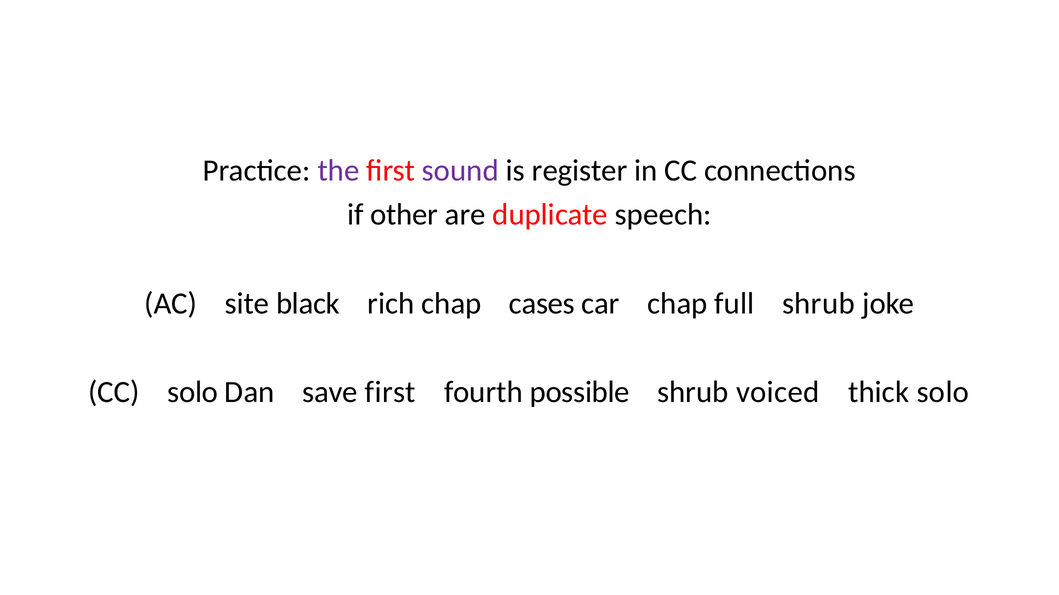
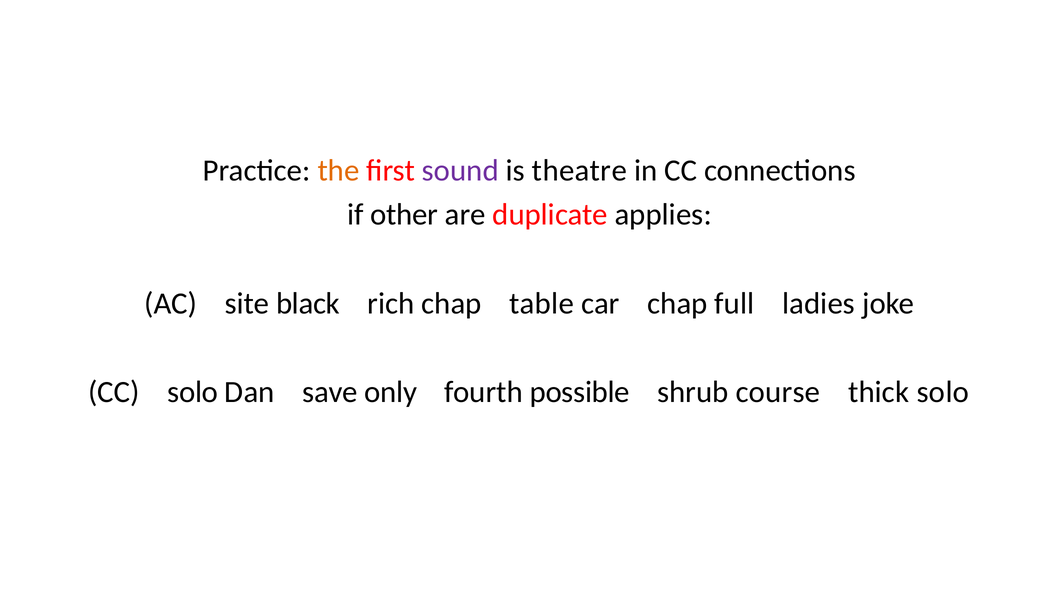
the colour: purple -> orange
register: register -> theatre
speech: speech -> applies
cases: cases -> table
full shrub: shrub -> ladies
save first: first -> only
voiced: voiced -> course
